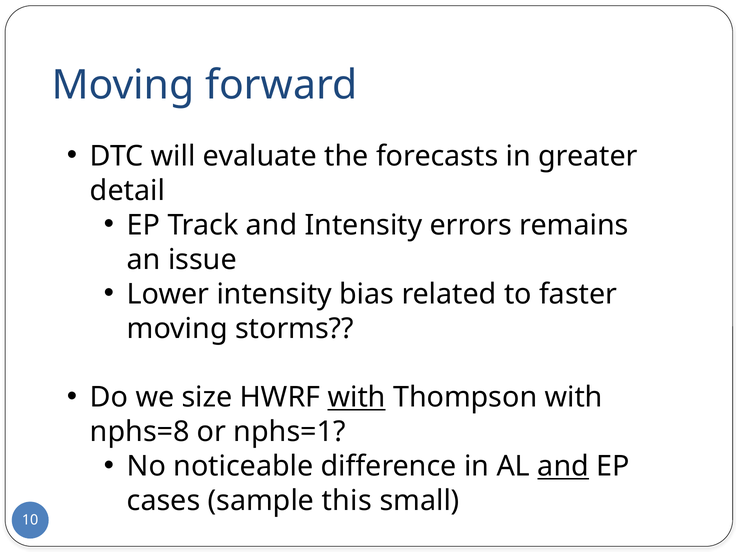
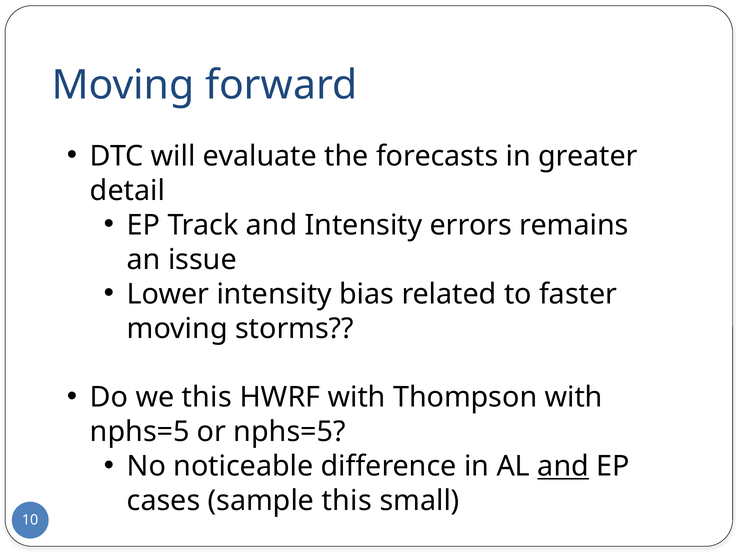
we size: size -> this
with at (357, 397) underline: present -> none
nphs=8 at (140, 432): nphs=8 -> nphs=5
or nphs=1: nphs=1 -> nphs=5
